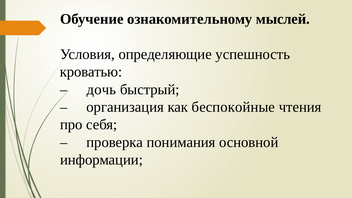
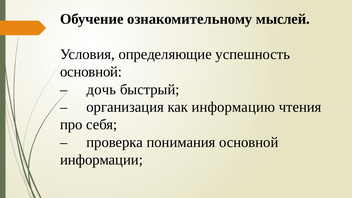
кроватью at (91, 72): кроватью -> основной
беспокойные: беспокойные -> информацию
